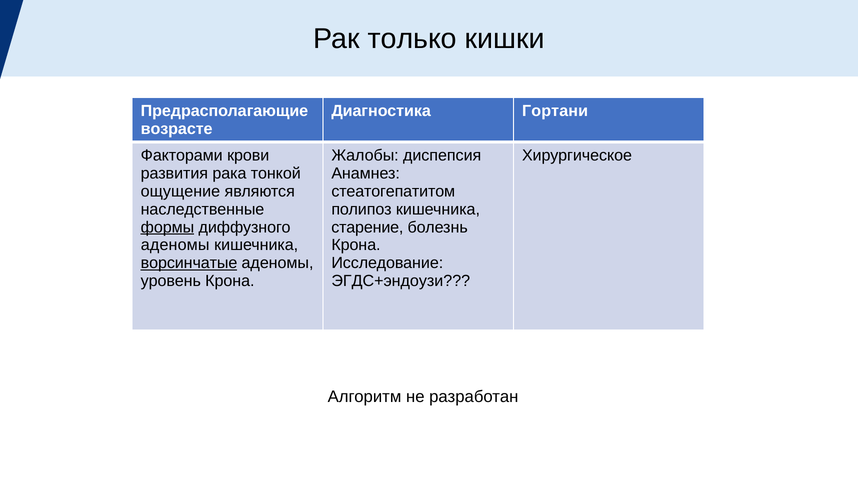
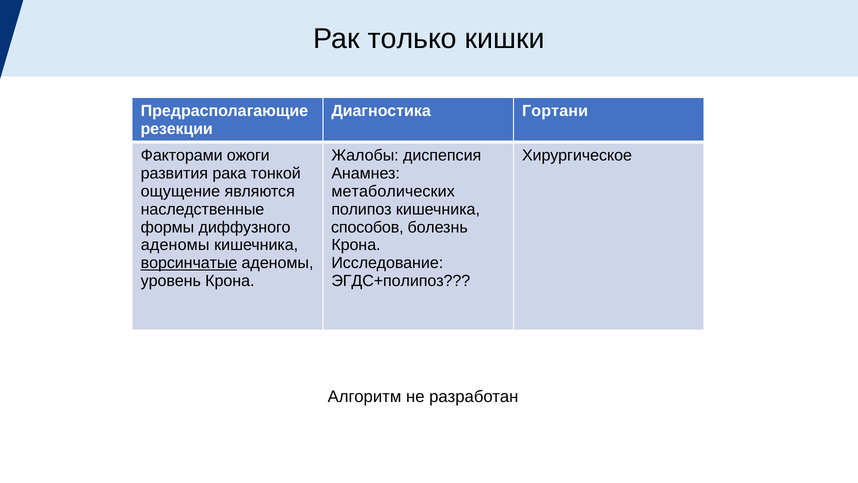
возрасте: возрасте -> резекции
крови: крови -> ожоги
стеатогепатитом: стеатогепатитом -> метаболических
формы underline: present -> none
старение: старение -> способов
ЭГДС+эндоузи: ЭГДС+эндоузи -> ЭГДС+полипоз
